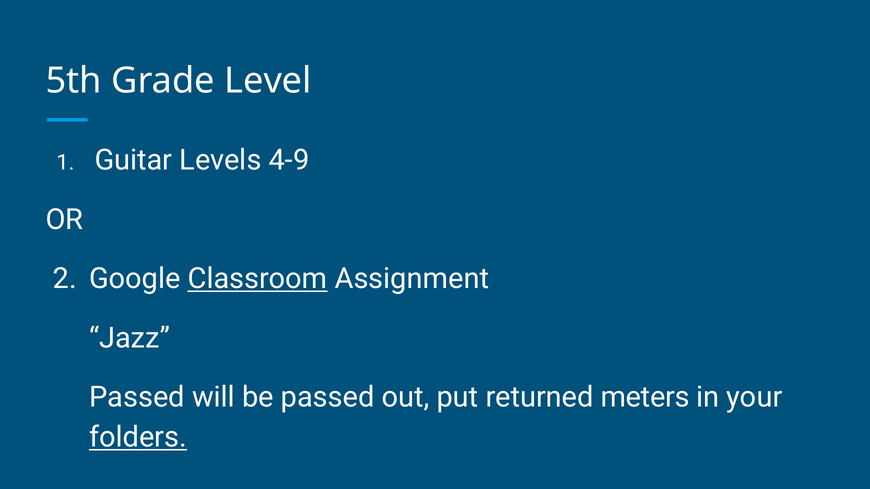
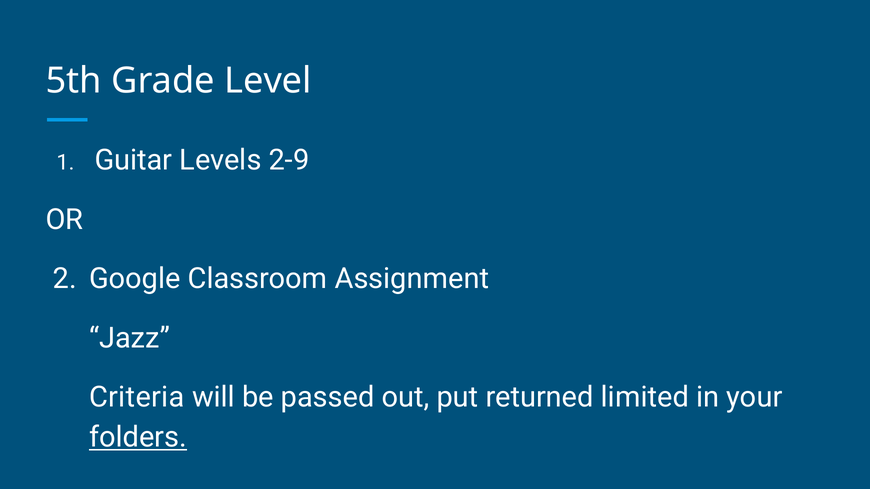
4-9: 4-9 -> 2-9
Classroom underline: present -> none
Passed at (137, 398): Passed -> Criteria
meters: meters -> limited
